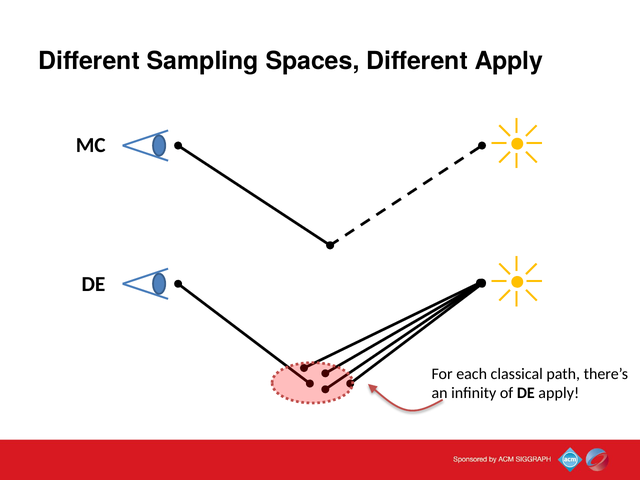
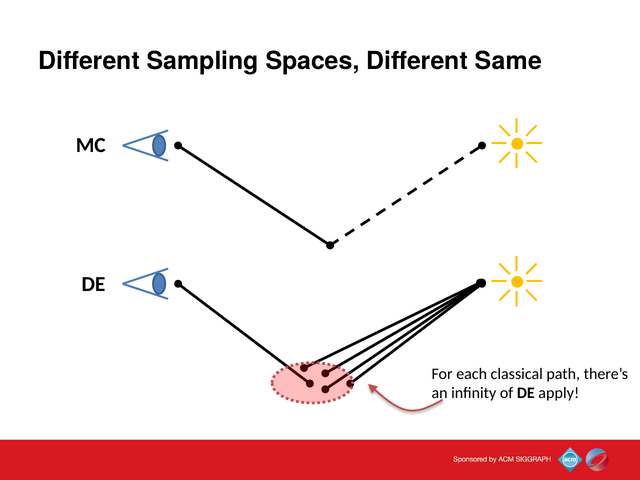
Different Apply: Apply -> Same
